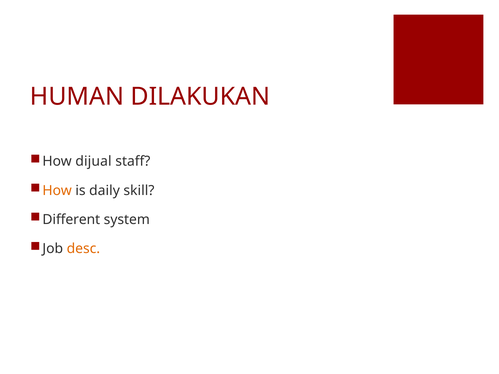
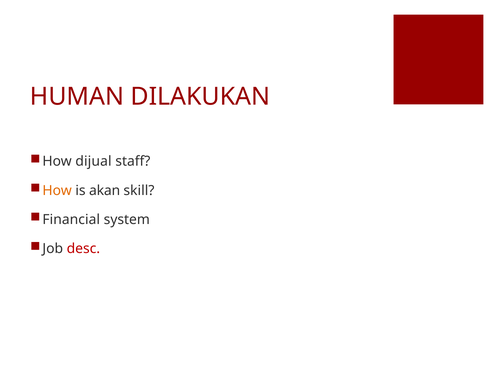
daily: daily -> akan
Different: Different -> Financial
desc colour: orange -> red
